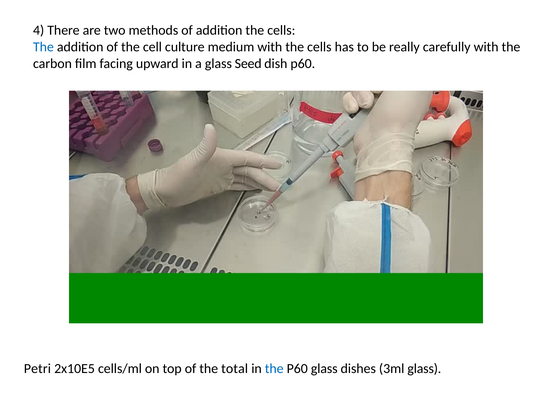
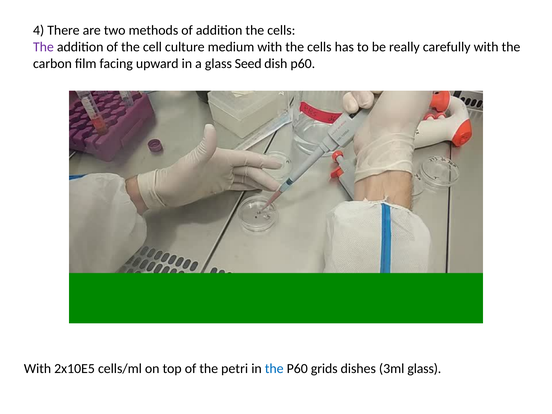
The at (43, 47) colour: blue -> purple
Petri at (37, 369): Petri -> With
total: total -> petri
P60 glass: glass -> grids
